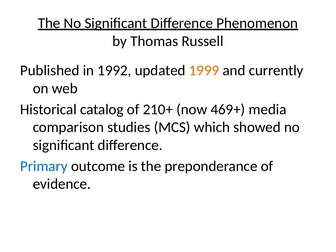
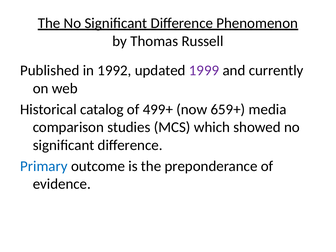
1999 colour: orange -> purple
210+: 210+ -> 499+
469+: 469+ -> 659+
